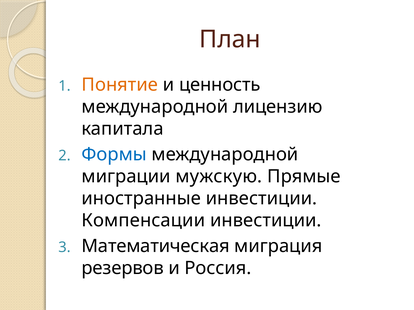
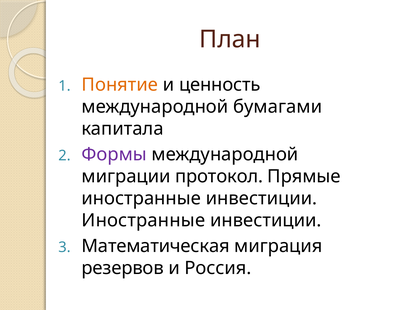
лицензию: лицензию -> бумагами
Формы colour: blue -> purple
мужскую: мужскую -> протокол
Компенсации at (143, 221): Компенсации -> Иностранные
